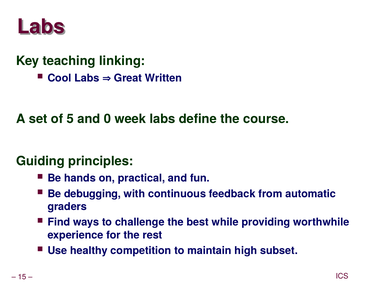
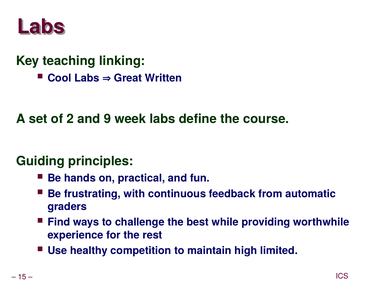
5: 5 -> 2
0: 0 -> 9
debugging: debugging -> frustrating
subset: subset -> limited
